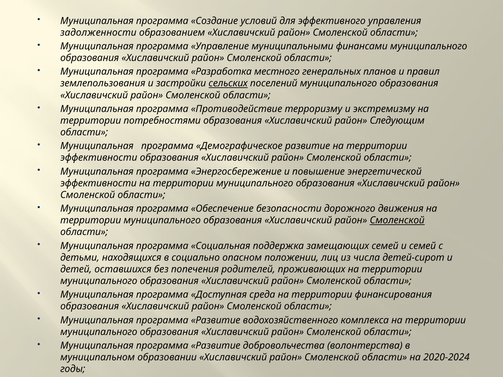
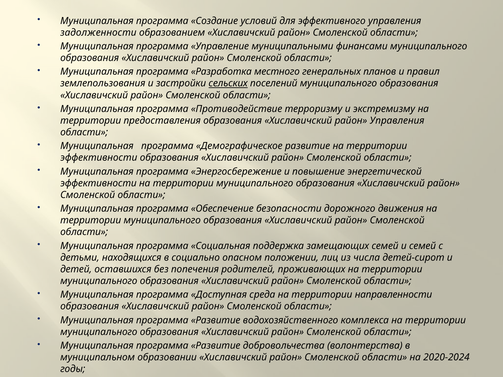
потребностями: потребностями -> предоставления
район Следующим: Следующим -> Управления
Смоленской at (397, 221) underline: present -> none
финансирования: финансирования -> направленности
